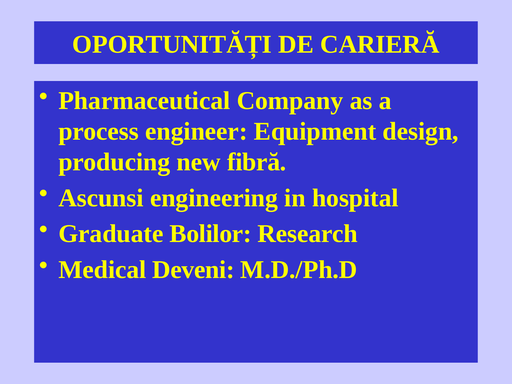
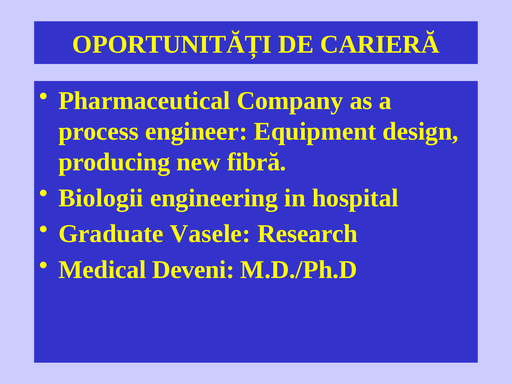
Ascunsi: Ascunsi -> Biologii
Bolilor: Bolilor -> Vasele
